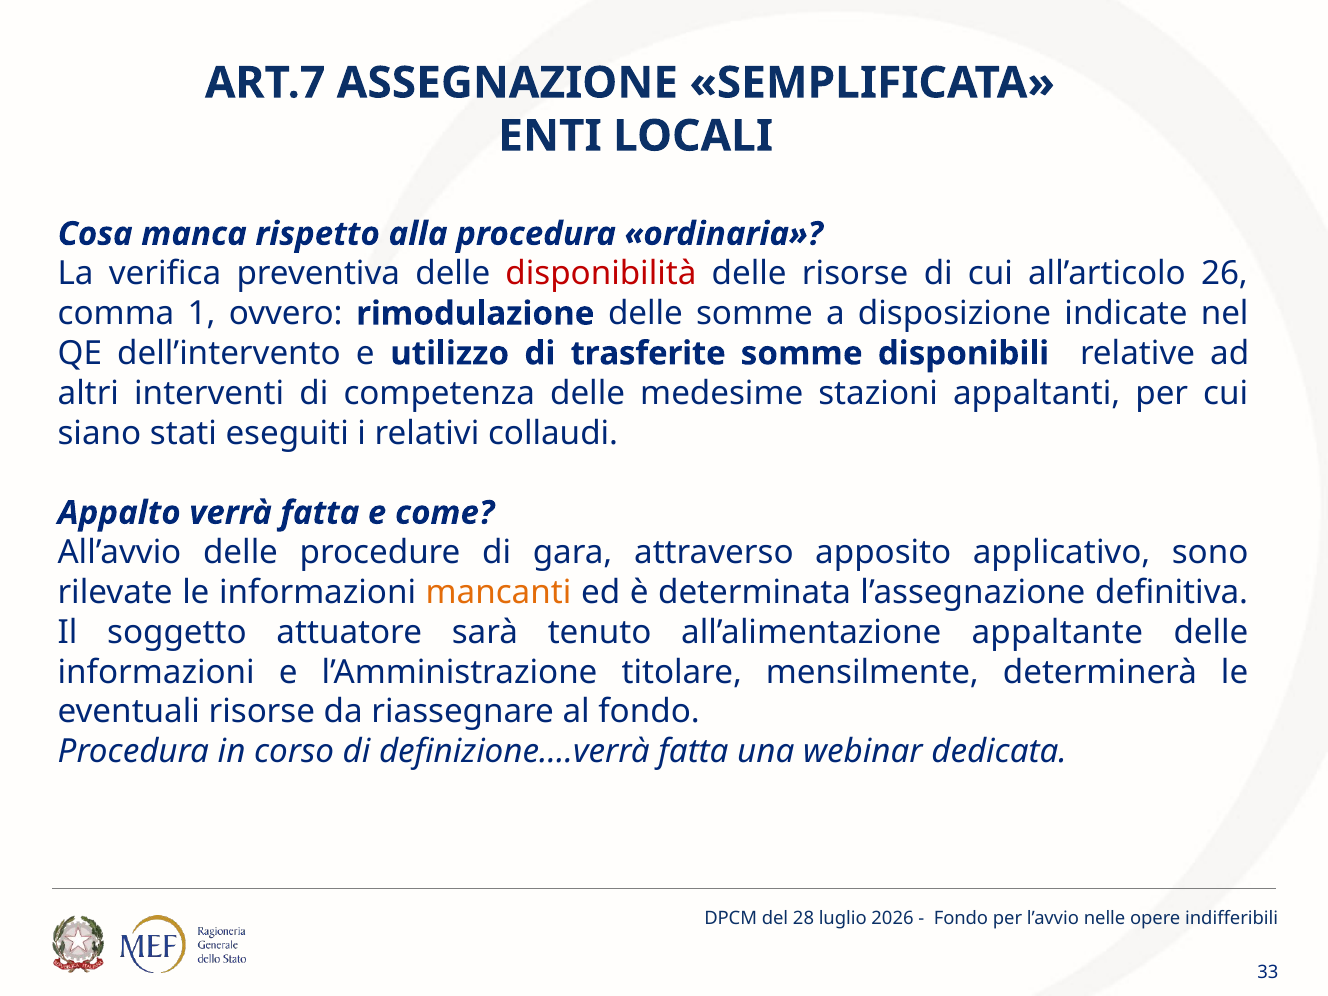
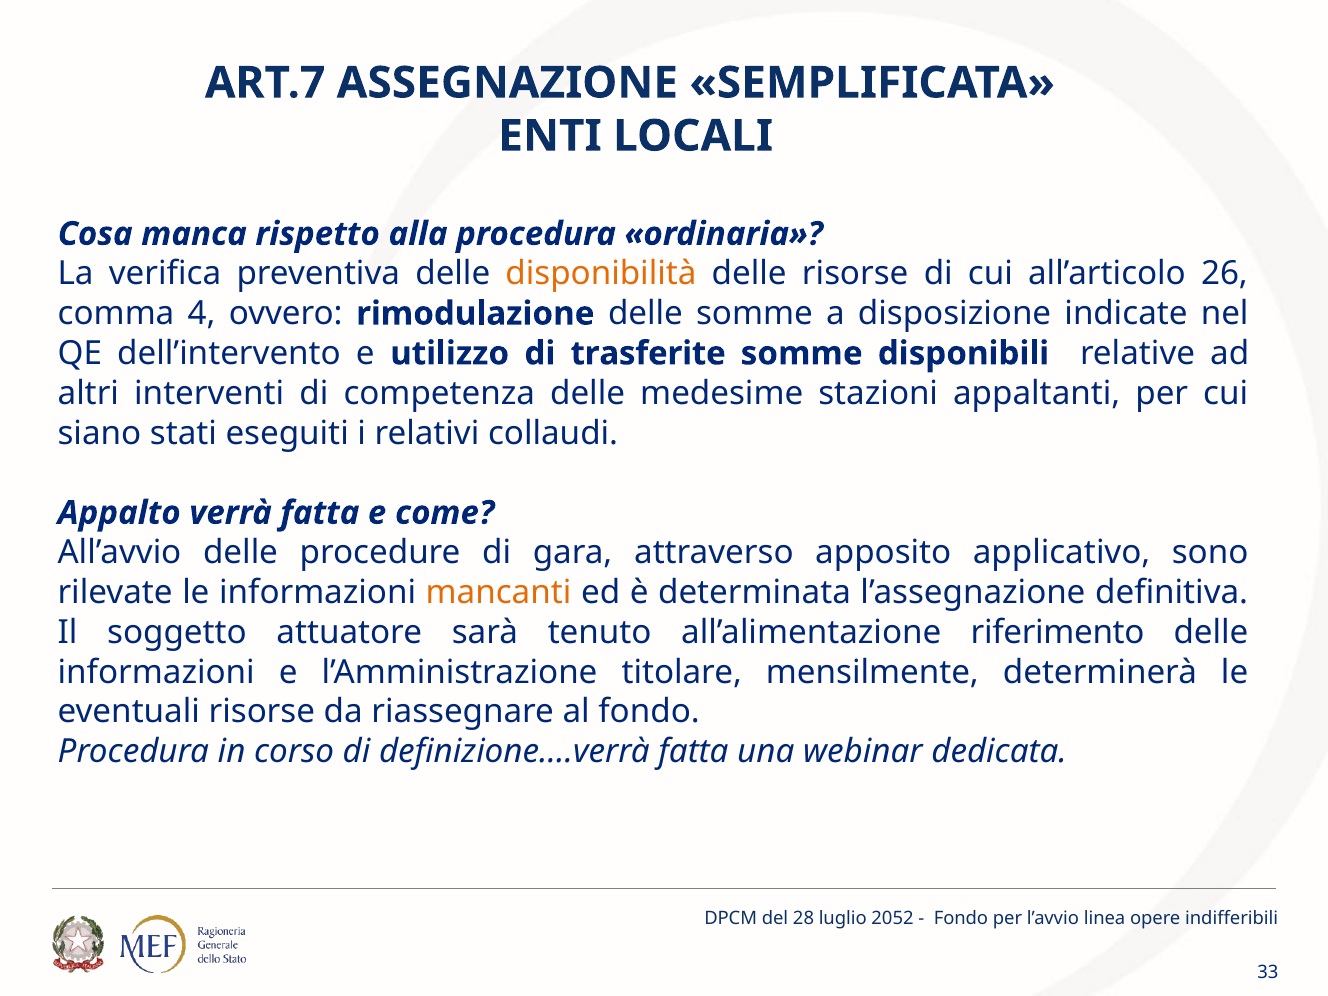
disponibilità colour: red -> orange
1: 1 -> 4
appaltante: appaltante -> riferimento
2026: 2026 -> 2052
nelle: nelle -> linea
